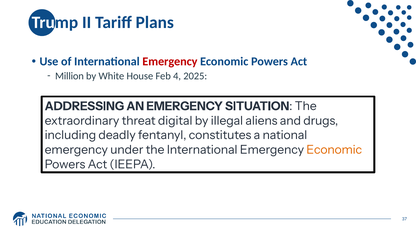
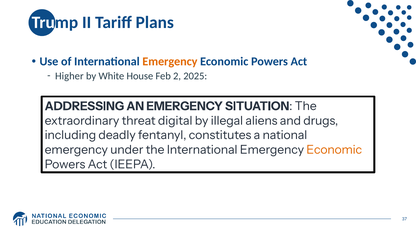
Emergency at (170, 62) colour: red -> orange
Million: Million -> Higher
4: 4 -> 2
